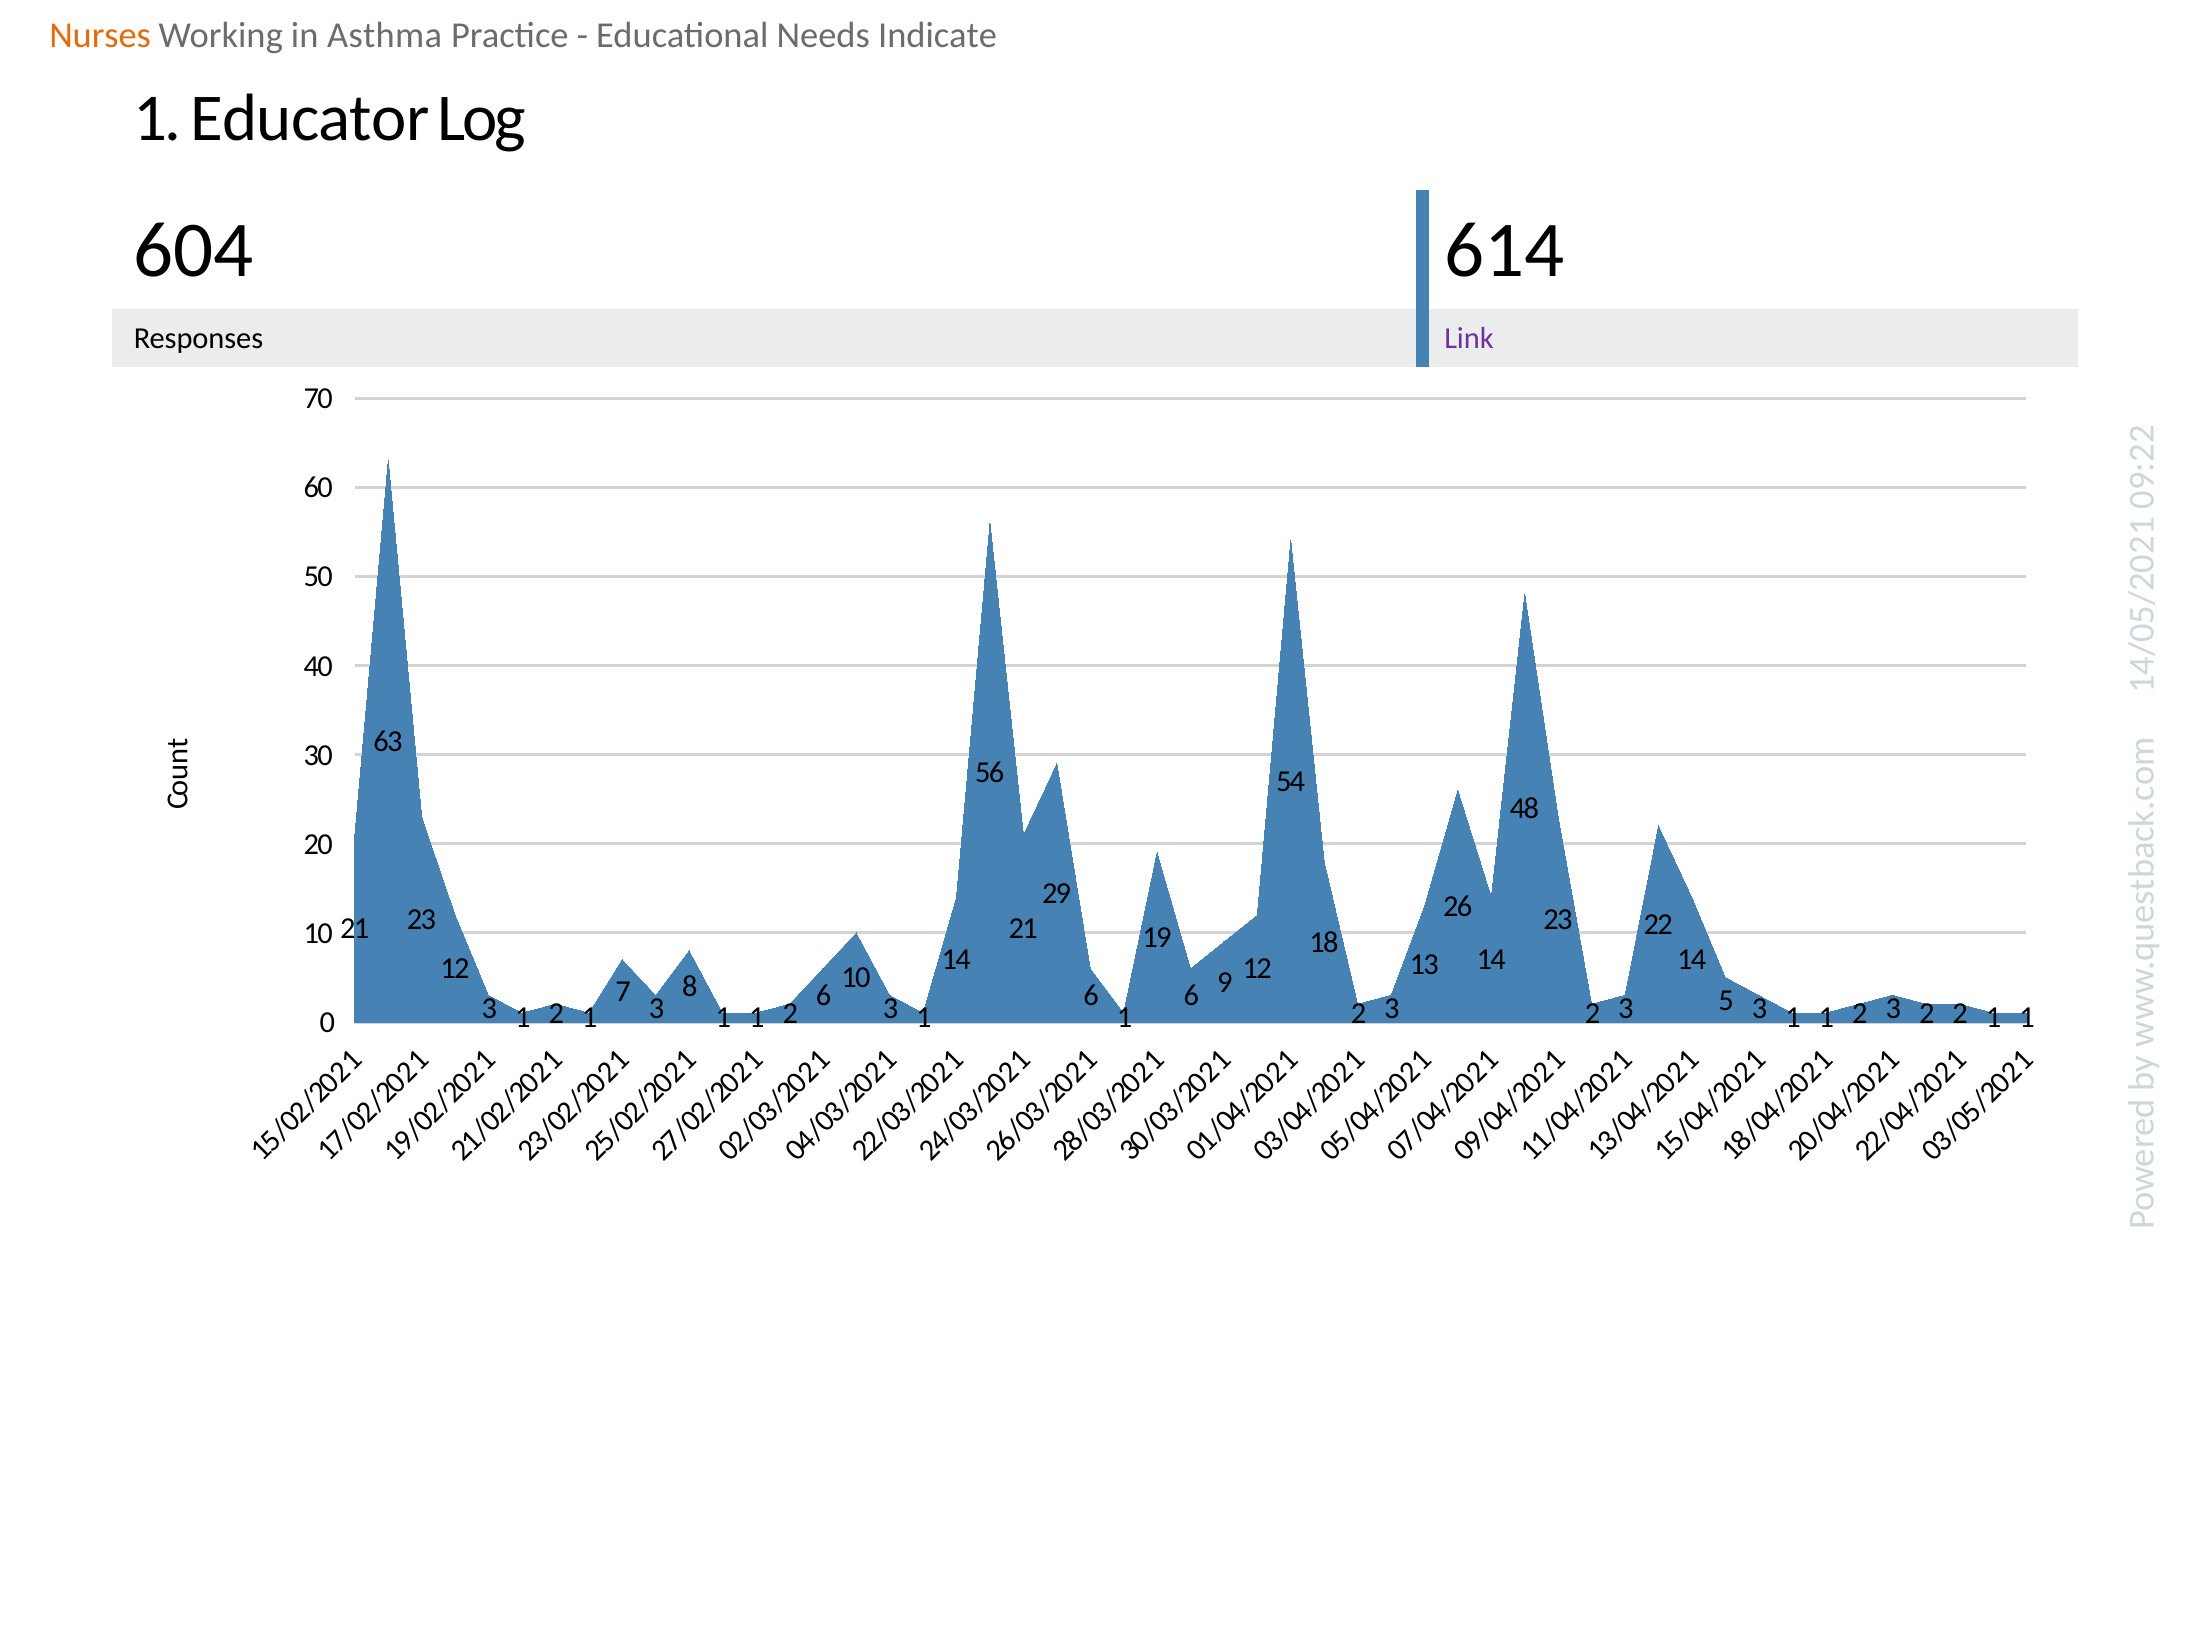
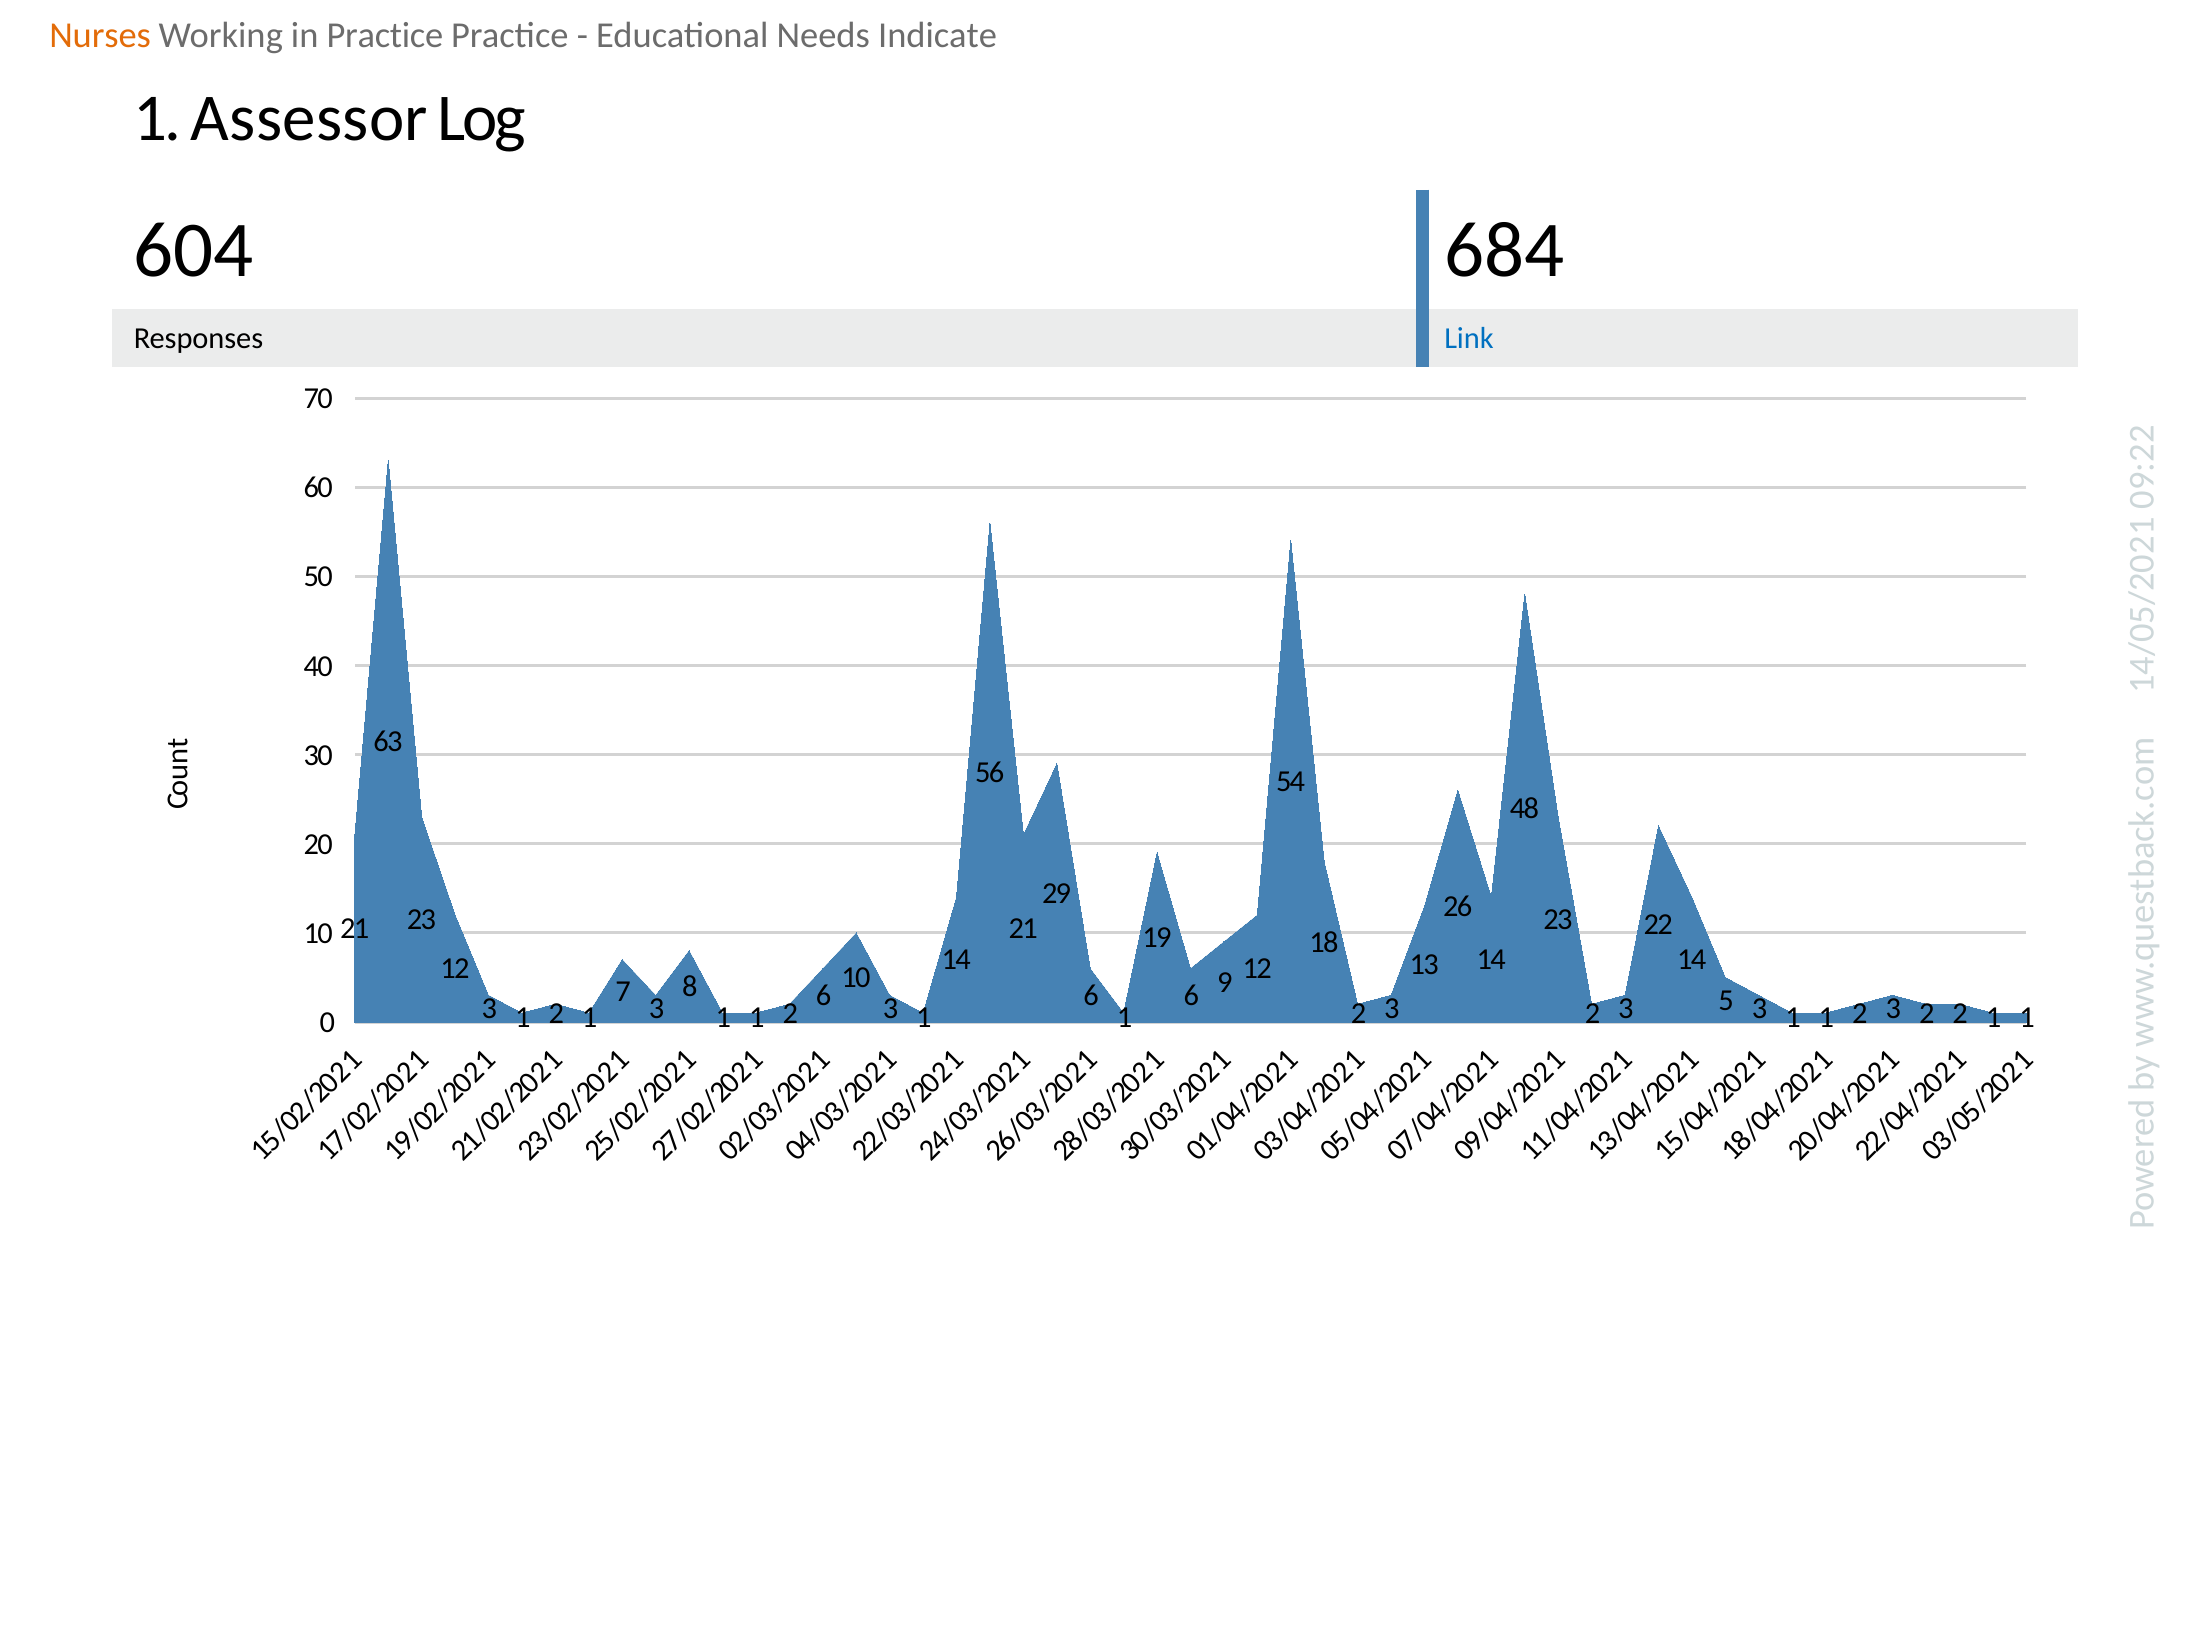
in Asthma: Asthma -> Practice
Educator: Educator -> Assessor
614: 614 -> 684
Link colour: purple -> blue
